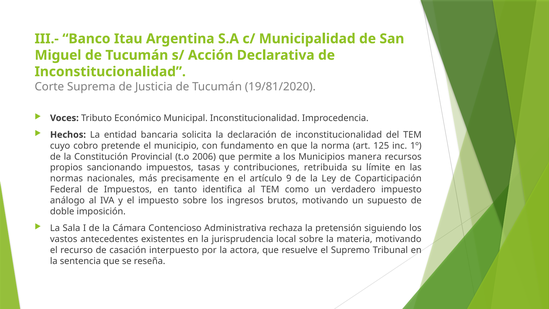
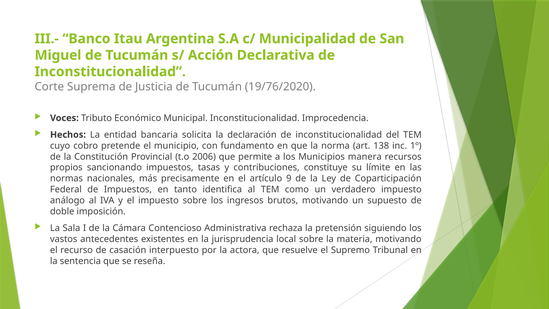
19/81/2020: 19/81/2020 -> 19/76/2020
125: 125 -> 138
retribuida: retribuida -> constituye
